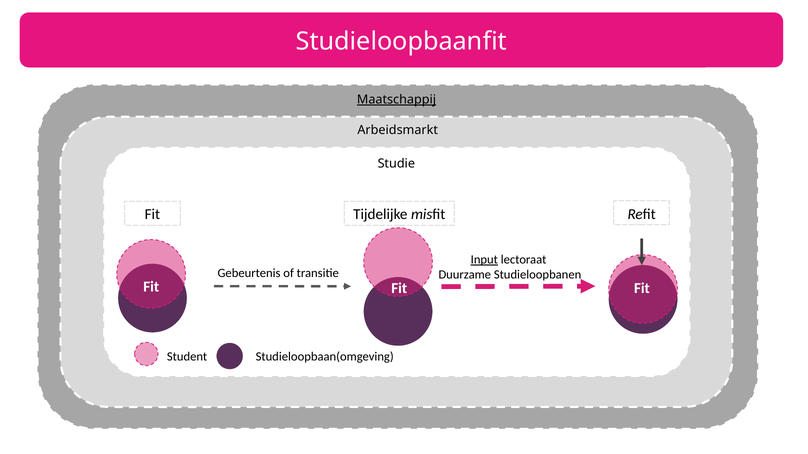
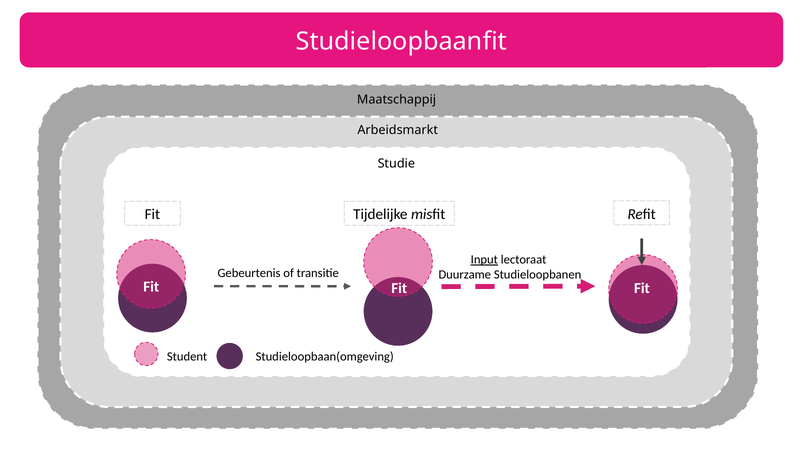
Maatschappij underline: present -> none
